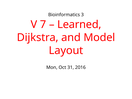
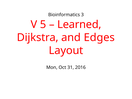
7: 7 -> 5
Model: Model -> Edges
